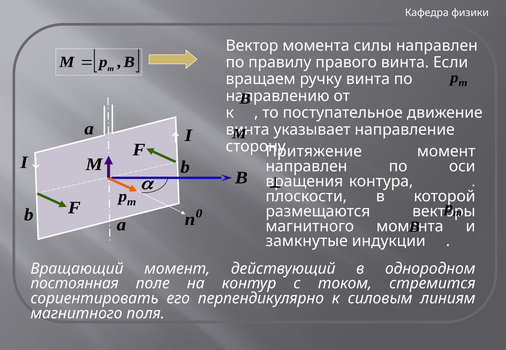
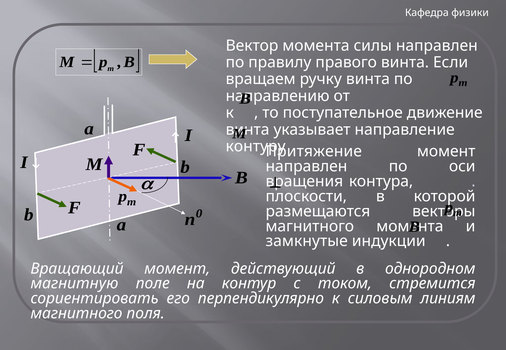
сторону: сторону -> контуру
постоянная: постоянная -> магнитную
